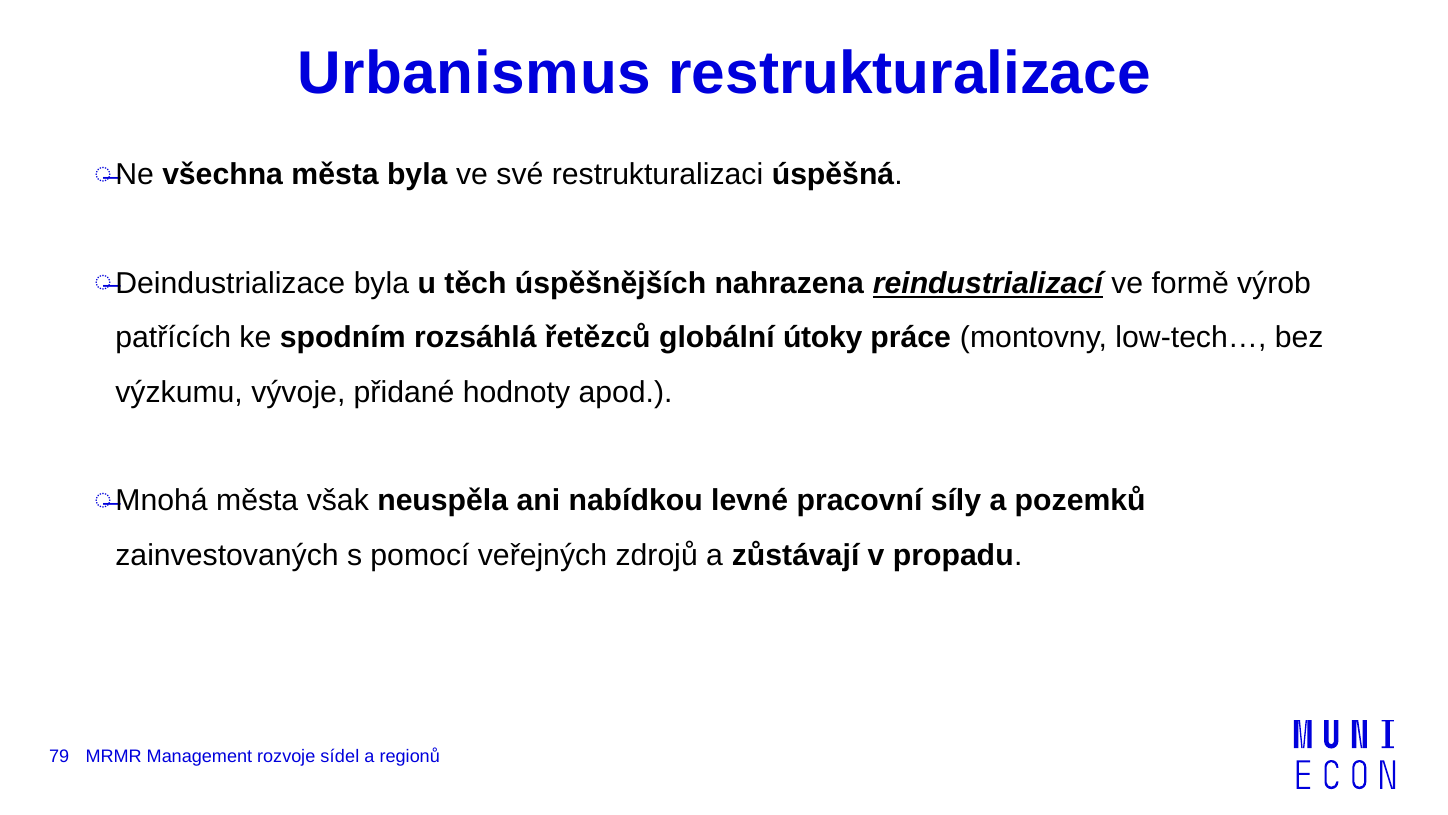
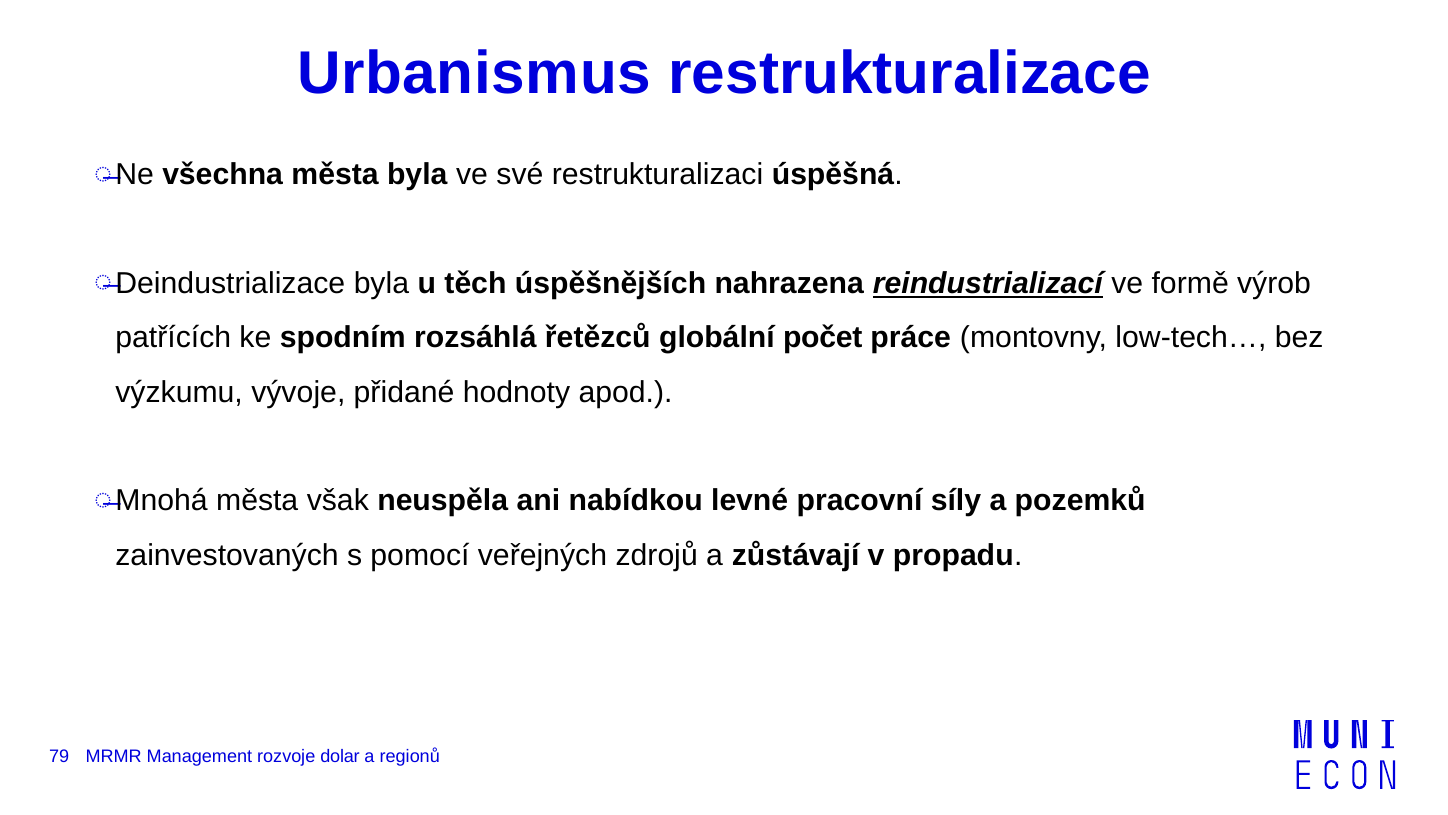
útoky: útoky -> počet
sídel: sídel -> dolar
